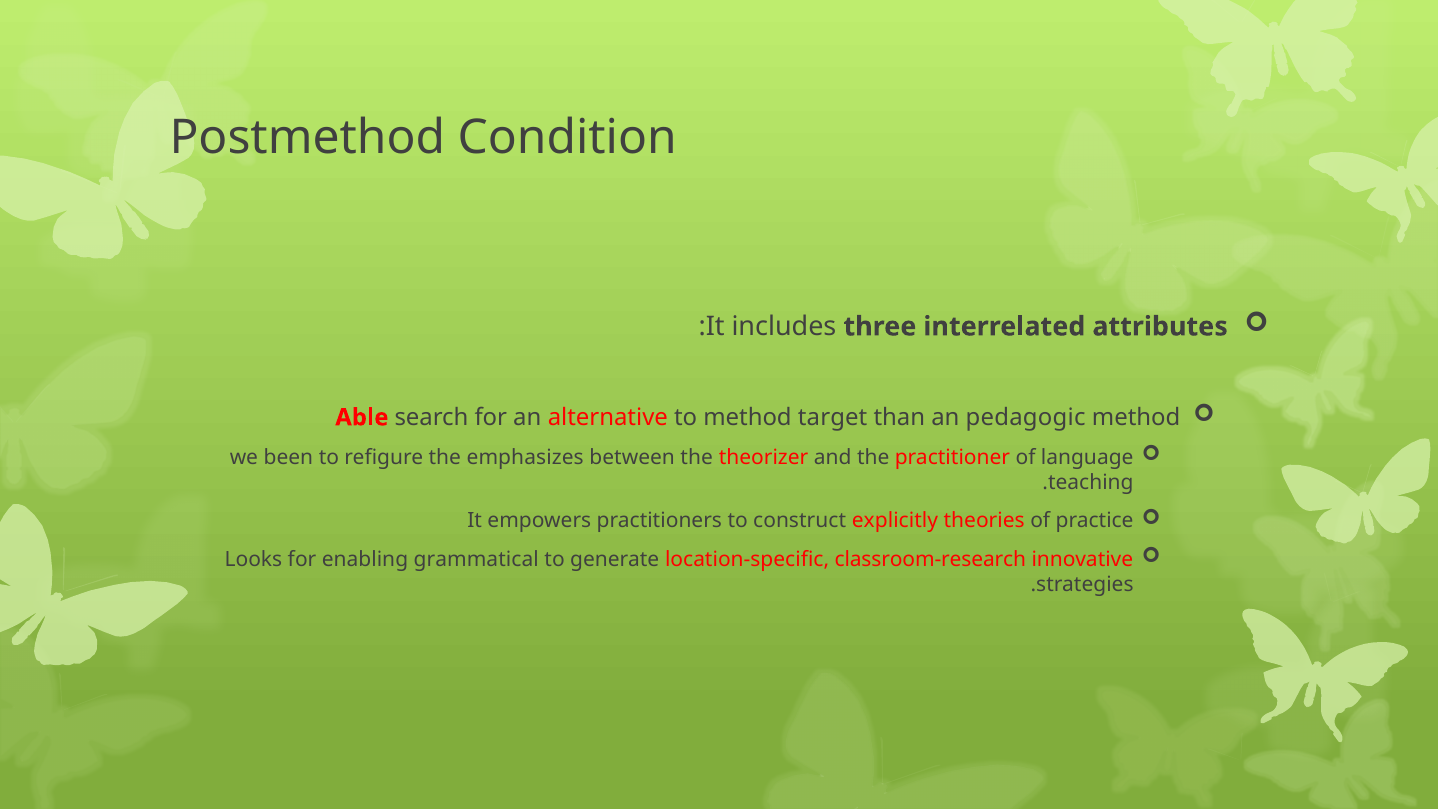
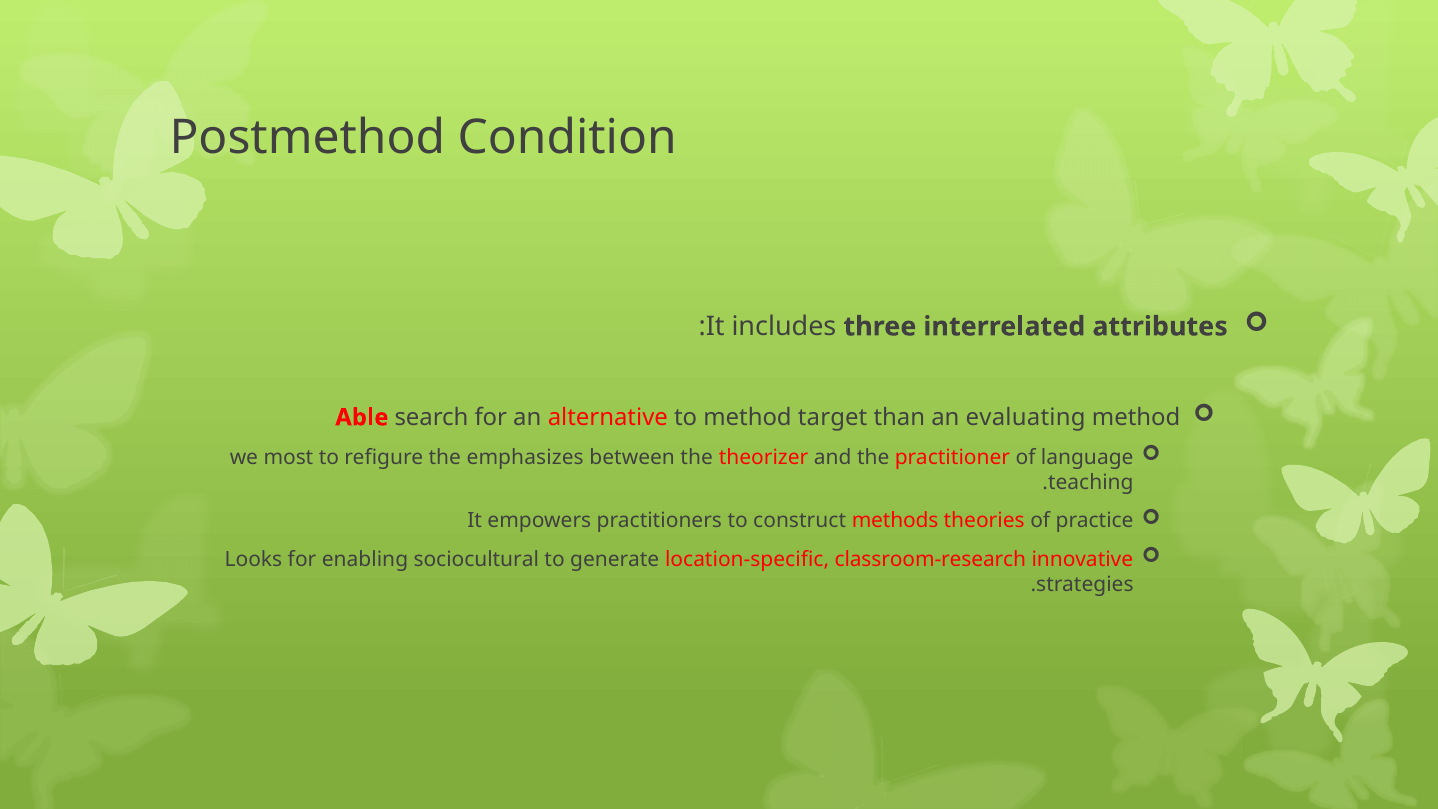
pedagogic: pedagogic -> evaluating
been: been -> most
explicitly: explicitly -> methods
grammatical: grammatical -> sociocultural
